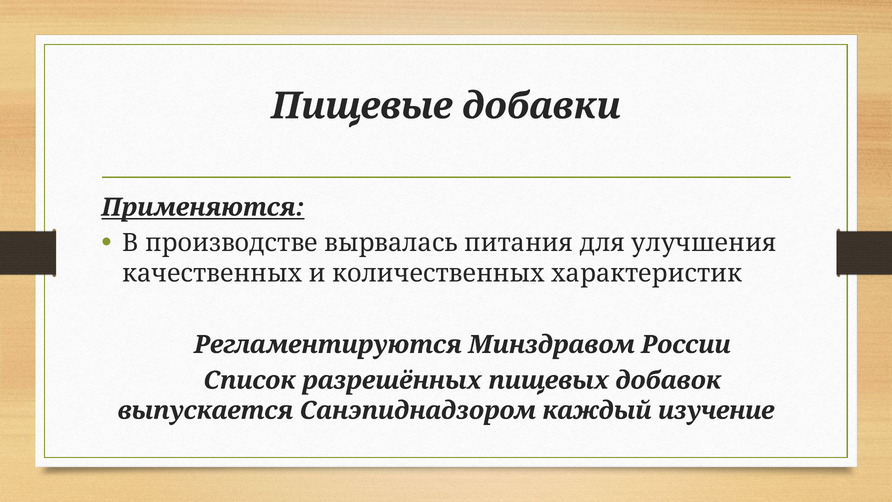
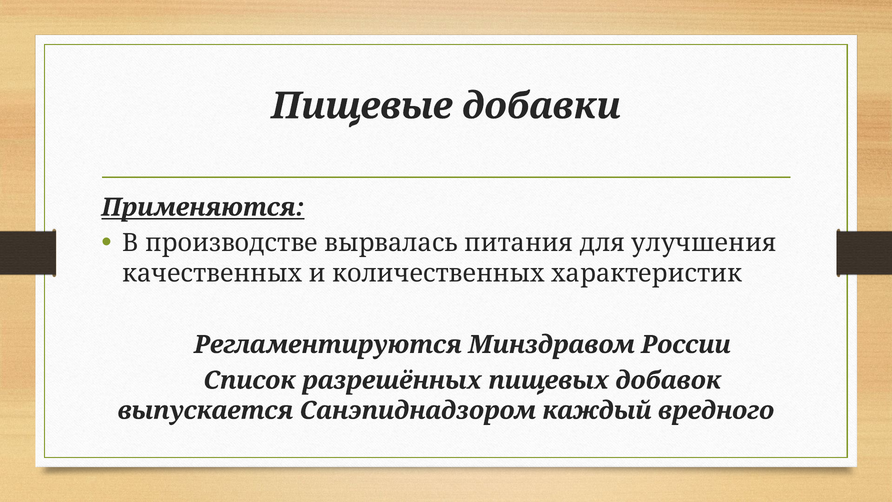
изучение: изучение -> вредного
